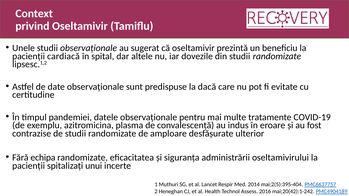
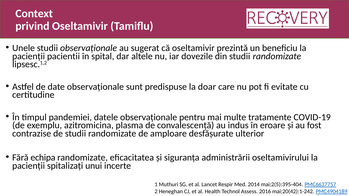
cardiacă: cardiacă -> pacientii
dacă: dacă -> doar
